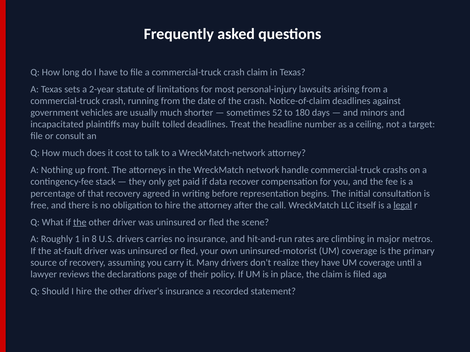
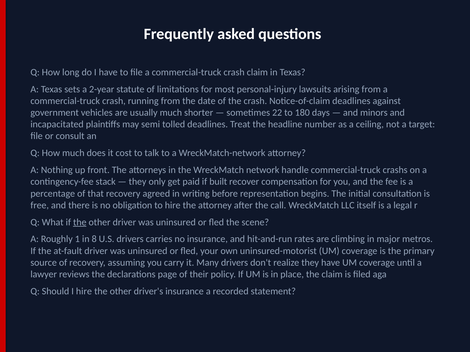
52: 52 -> 22
built: built -> semi
data: data -> built
legal underline: present -> none
